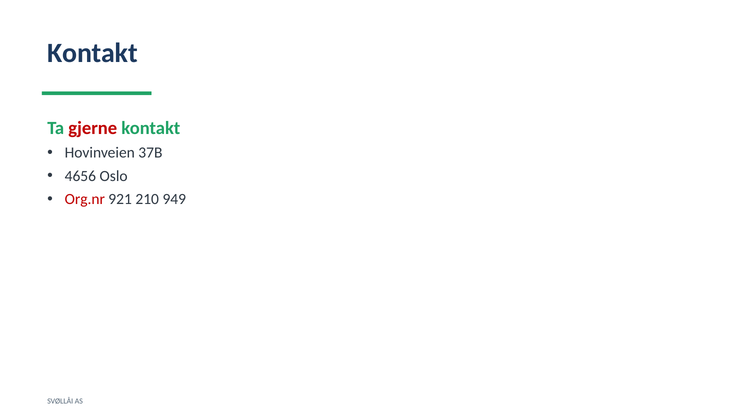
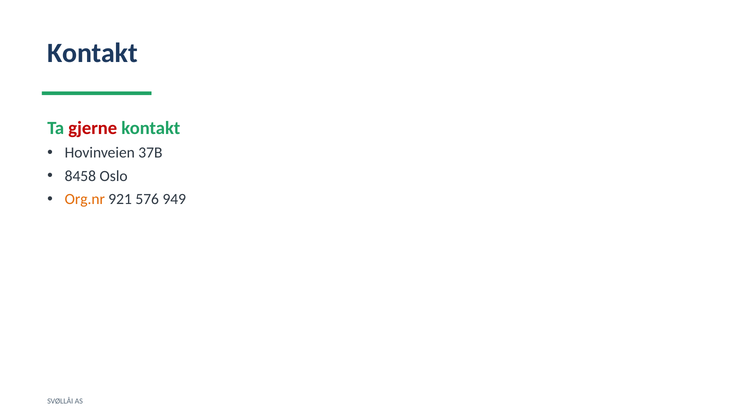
4656: 4656 -> 8458
Org.nr colour: red -> orange
210: 210 -> 576
